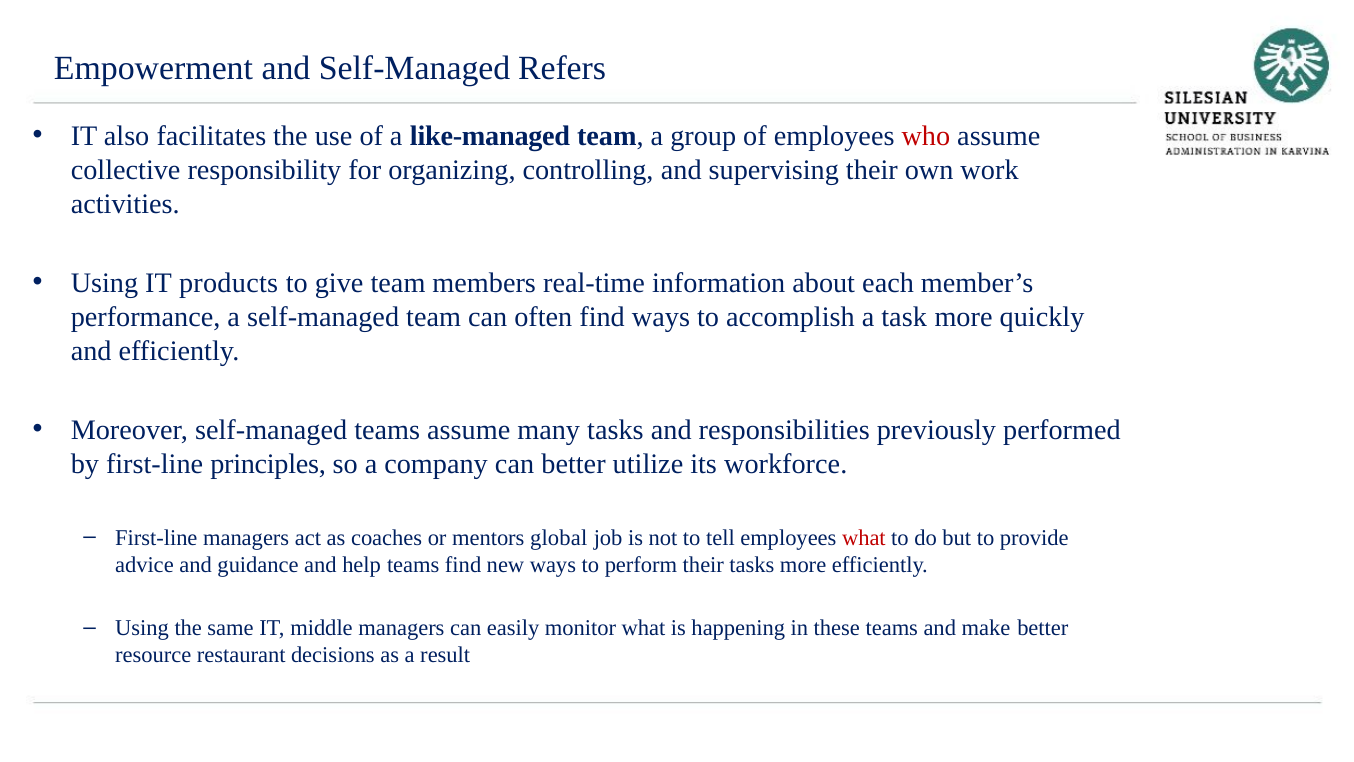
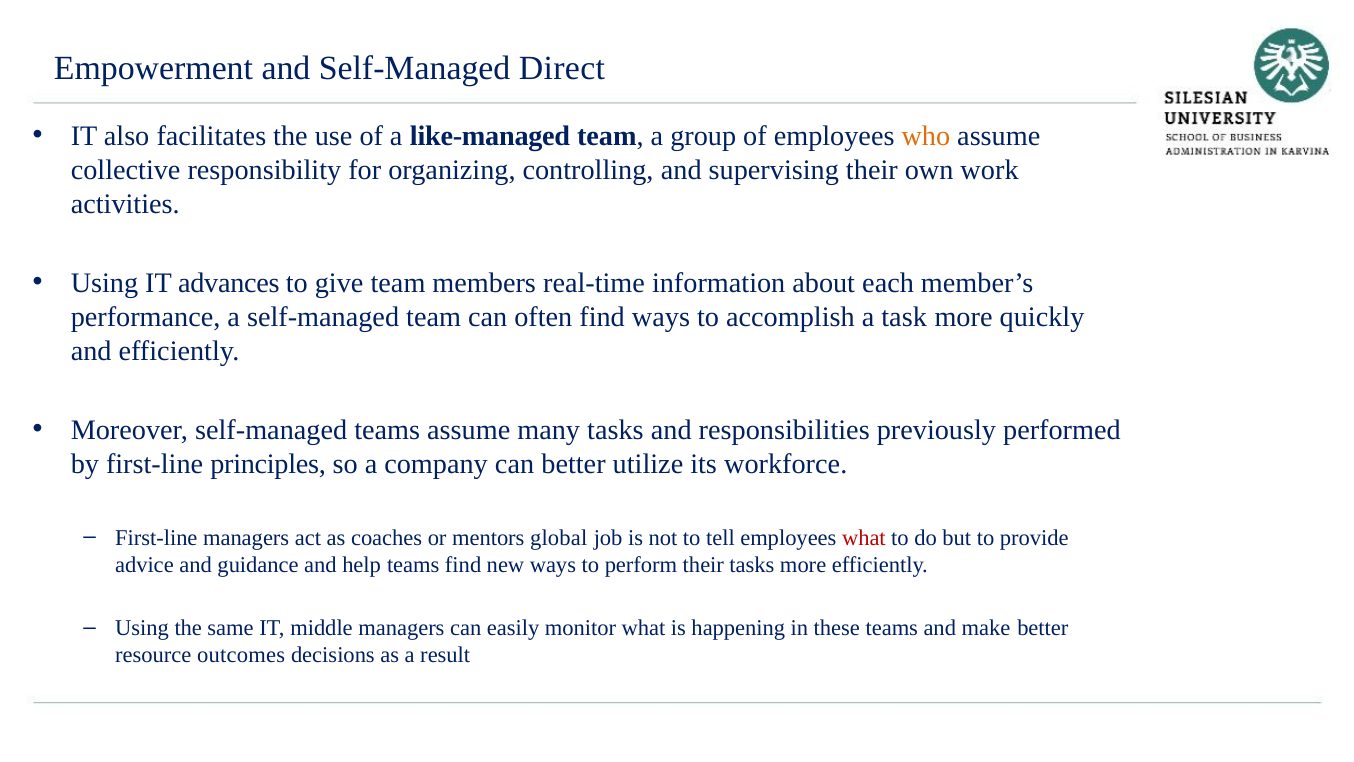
Refers: Refers -> Direct
who colour: red -> orange
products: products -> advances
restaurant: restaurant -> outcomes
